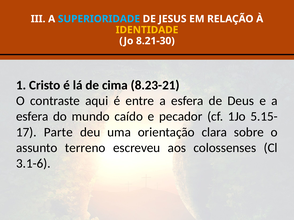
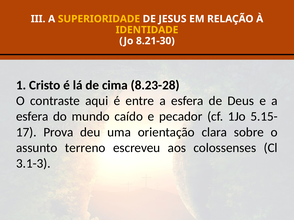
SUPERIORIDADE colour: light blue -> yellow
8.23-21: 8.23-21 -> 8.23-28
Parte: Parte -> Prova
3.1-6: 3.1-6 -> 3.1-3
